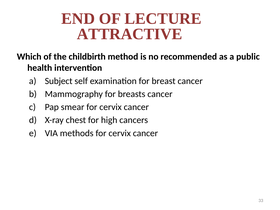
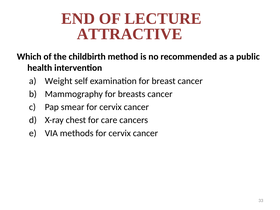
Subject: Subject -> Weight
high: high -> care
